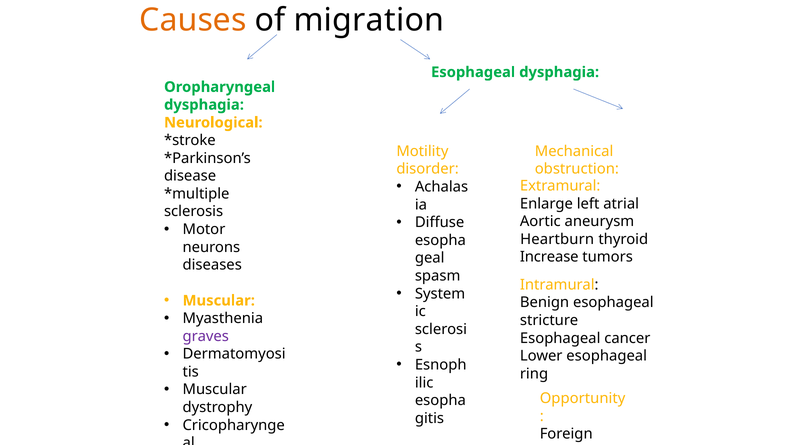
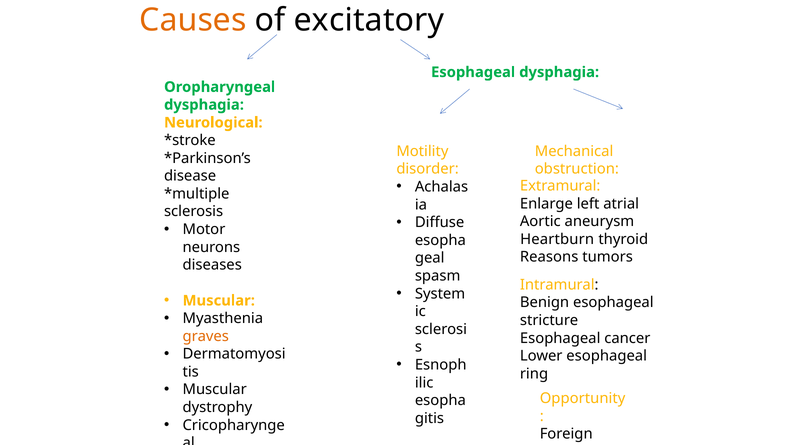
migration: migration -> excitatory
Increase: Increase -> Reasons
graves colour: purple -> orange
